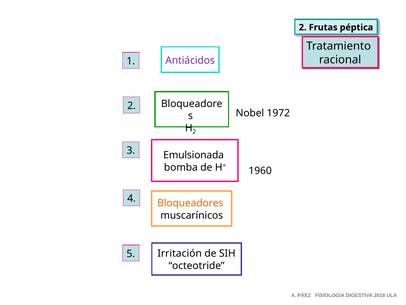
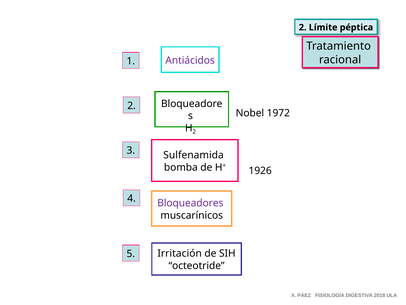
Frutas: Frutas -> Límite
Emulsionada: Emulsionada -> Sulfenamida
1960: 1960 -> 1926
Bloqueadores colour: orange -> purple
